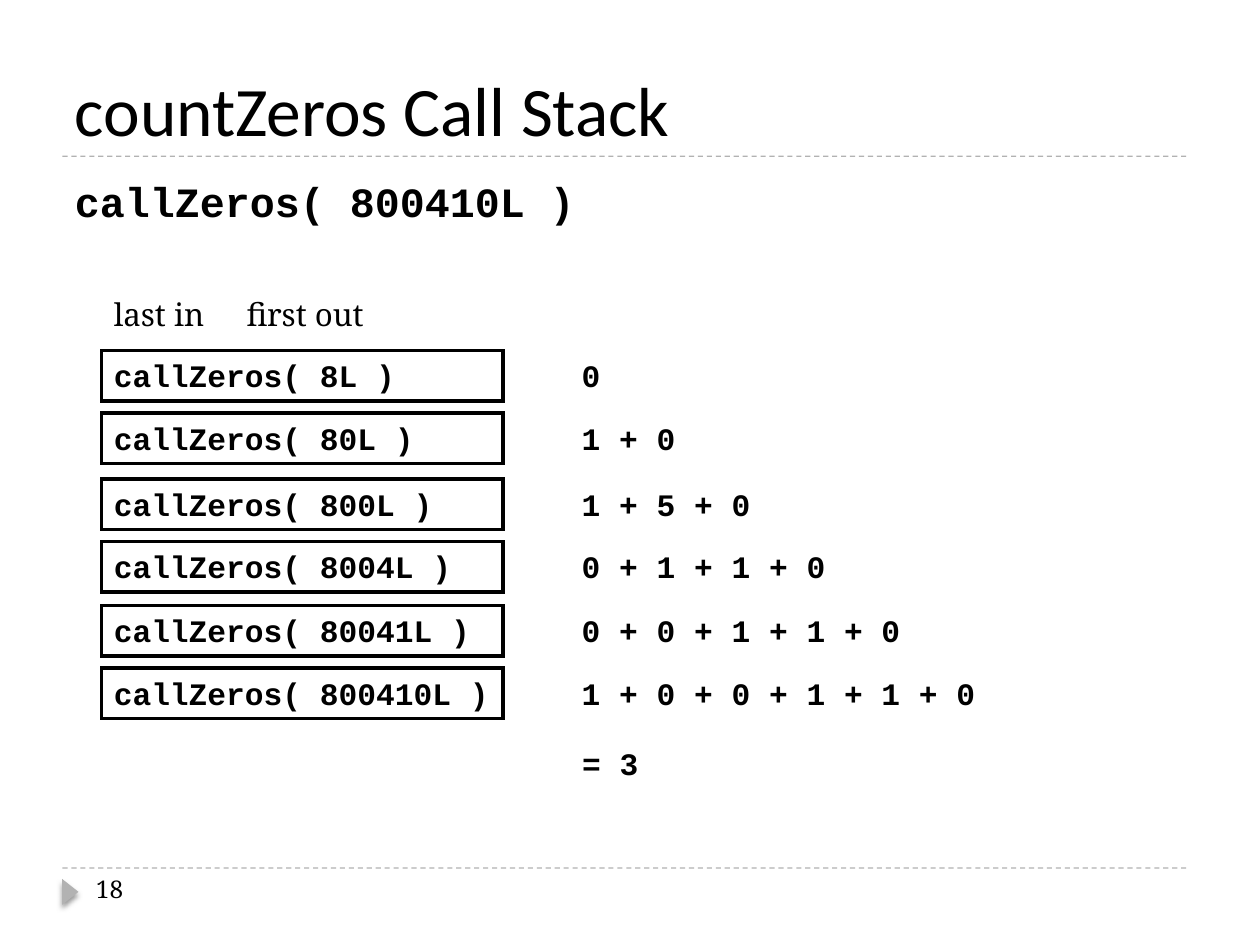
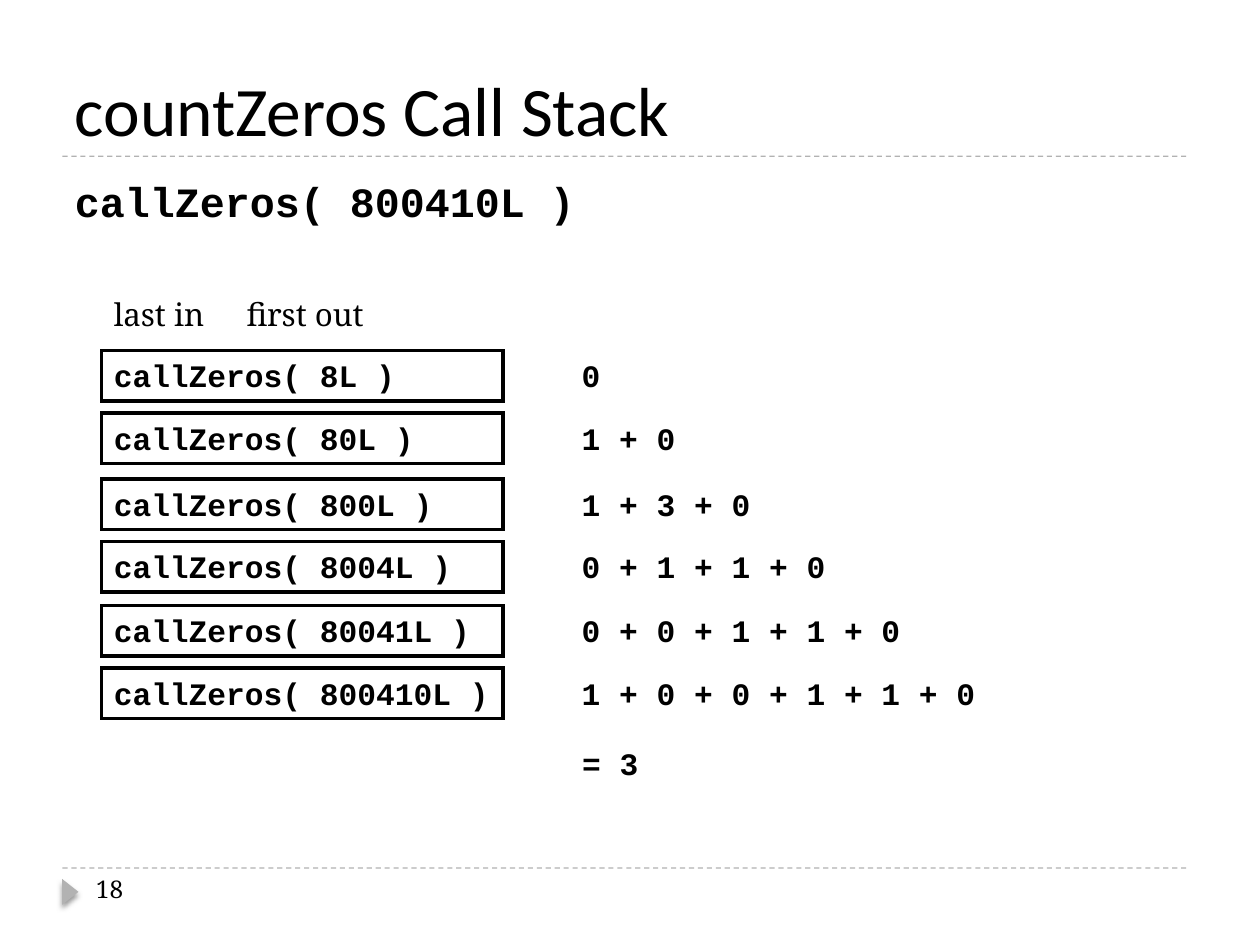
5 at (666, 506): 5 -> 3
